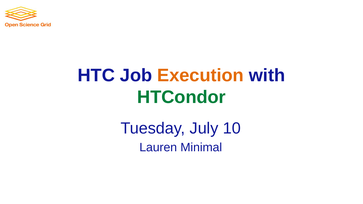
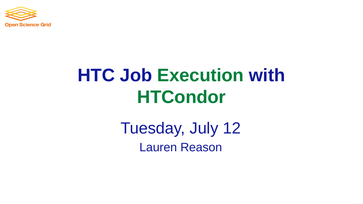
Execution colour: orange -> green
10: 10 -> 12
Minimal: Minimal -> Reason
